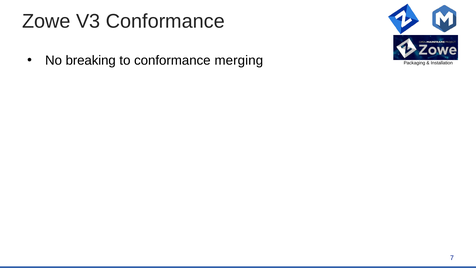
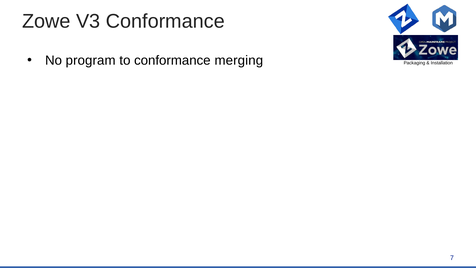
breaking: breaking -> program
